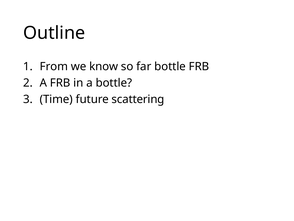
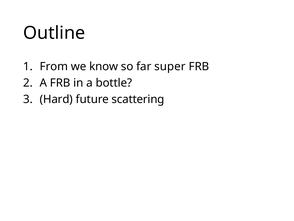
far bottle: bottle -> super
Time: Time -> Hard
